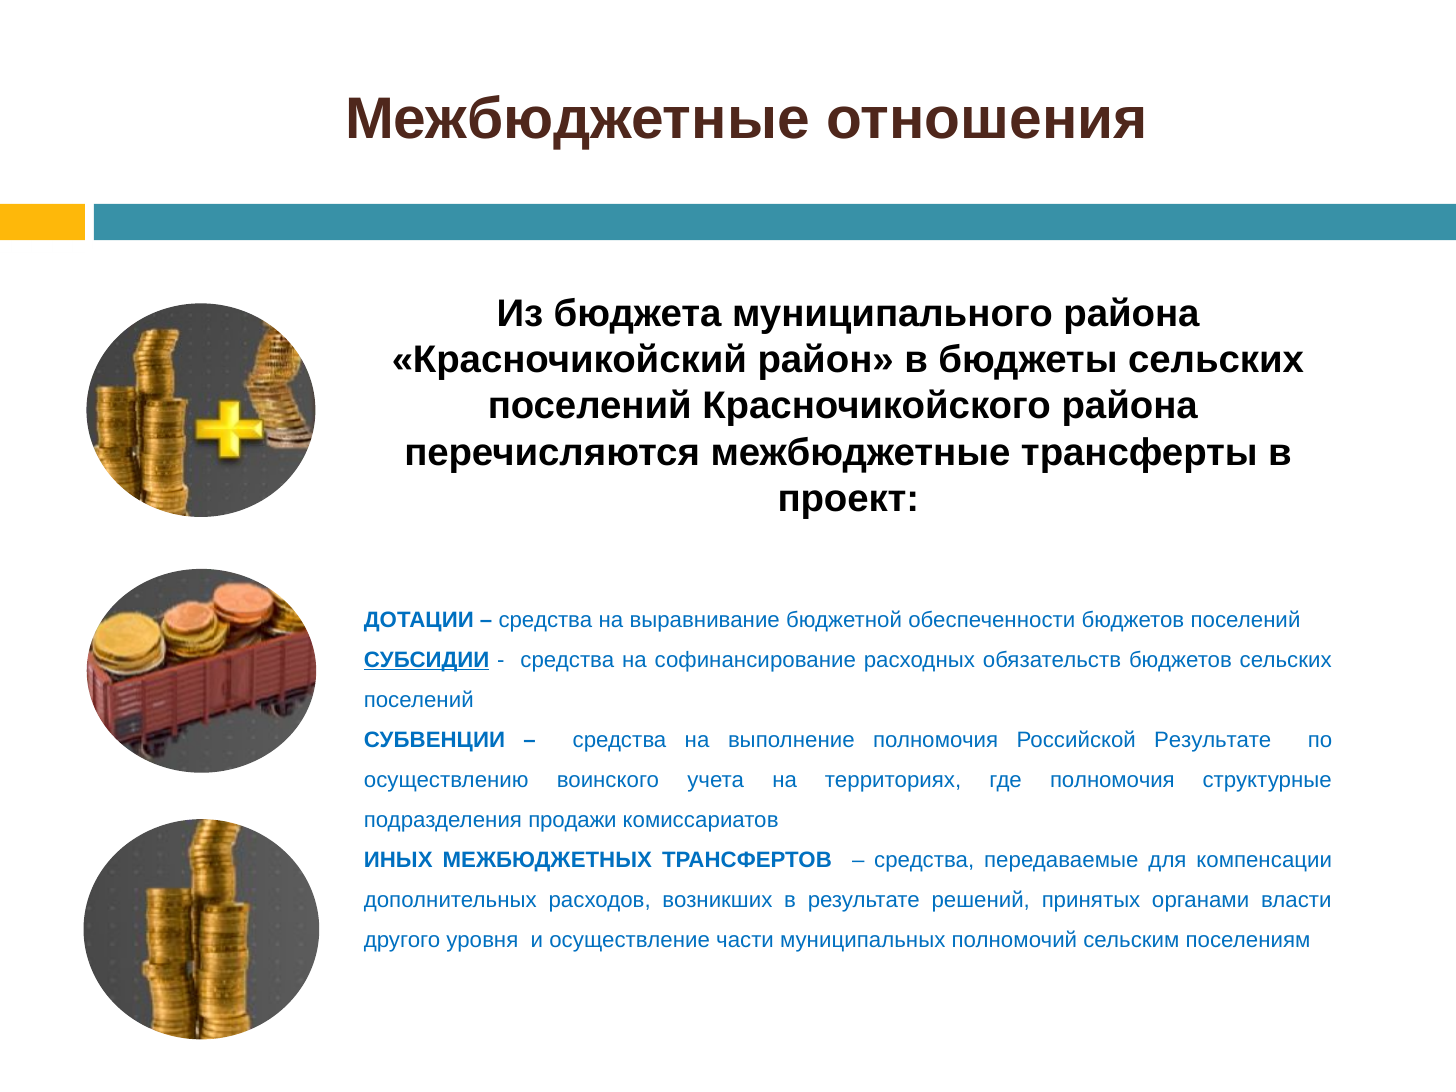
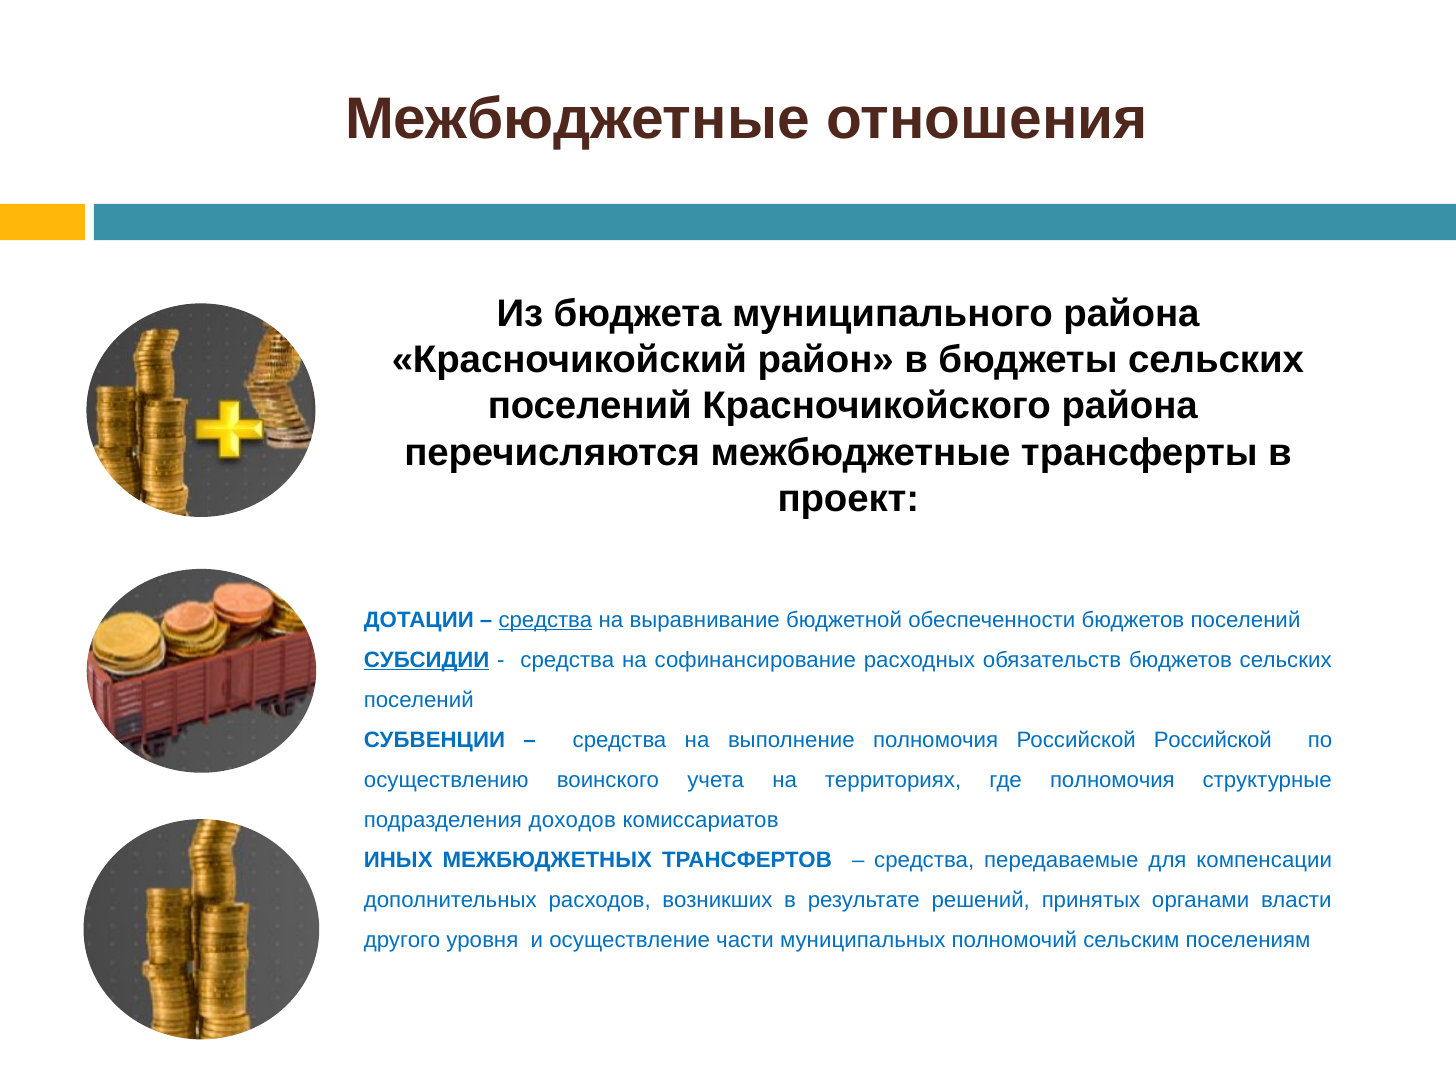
средства at (545, 620) underline: none -> present
Российской Результате: Результате -> Российской
продажи: продажи -> доходов
